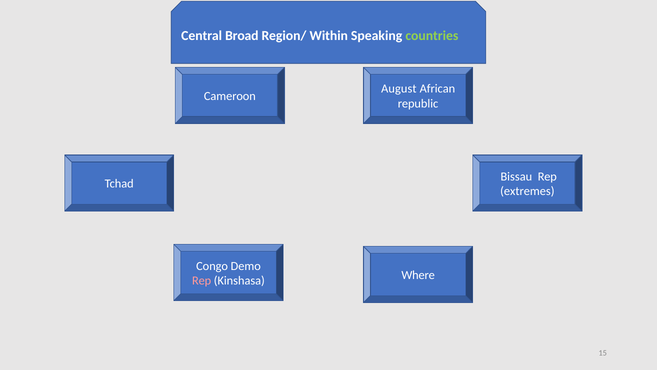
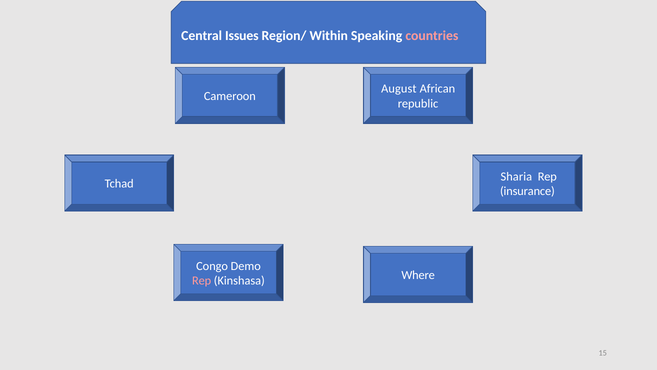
Broad: Broad -> Issues
countries colour: light green -> pink
Bissau: Bissau -> Sharia
extremes: extremes -> insurance
